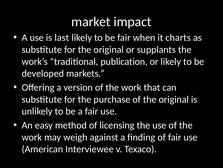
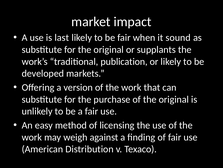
charts: charts -> sound
Interviewee: Interviewee -> Distribution
